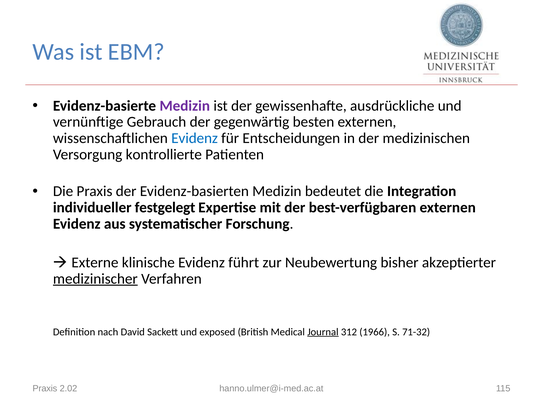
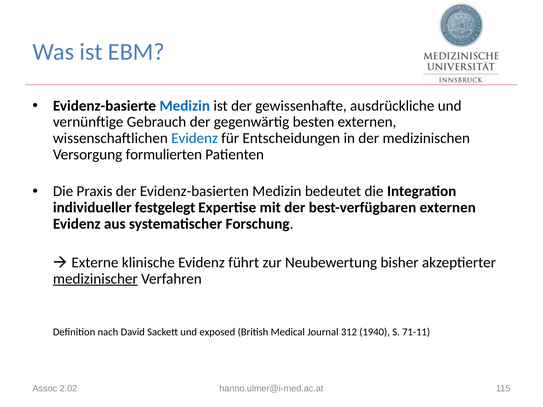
Medizin at (185, 106) colour: purple -> blue
kontrollierte: kontrollierte -> formulierten
Journal underline: present -> none
1966: 1966 -> 1940
71-32: 71-32 -> 71-11
Praxis at (45, 389): Praxis -> Assoc
